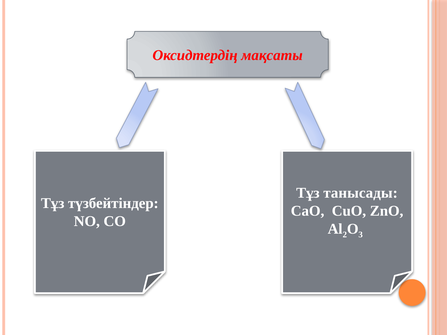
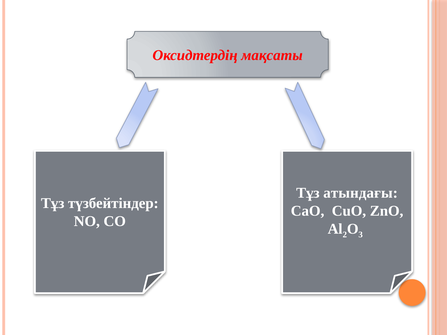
танысады: танысады -> атындағы
